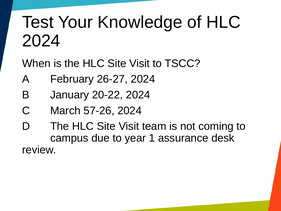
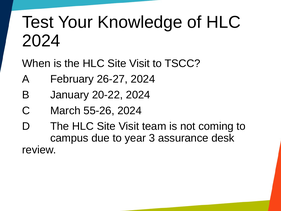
57-26: 57-26 -> 55-26
1: 1 -> 3
